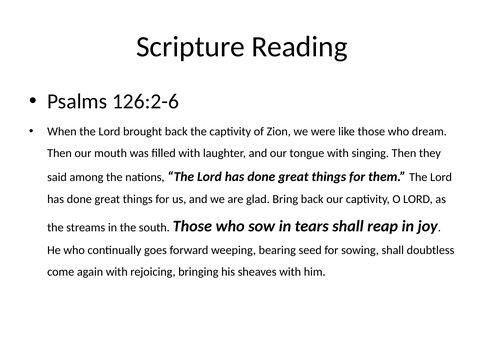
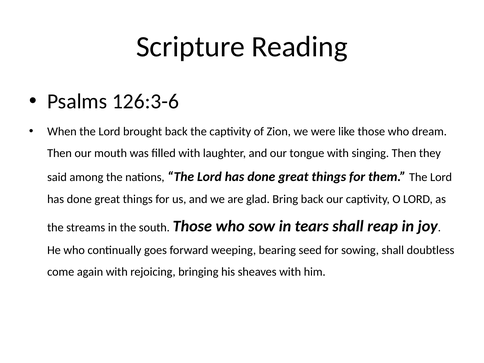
126:2-6: 126:2-6 -> 126:3-6
